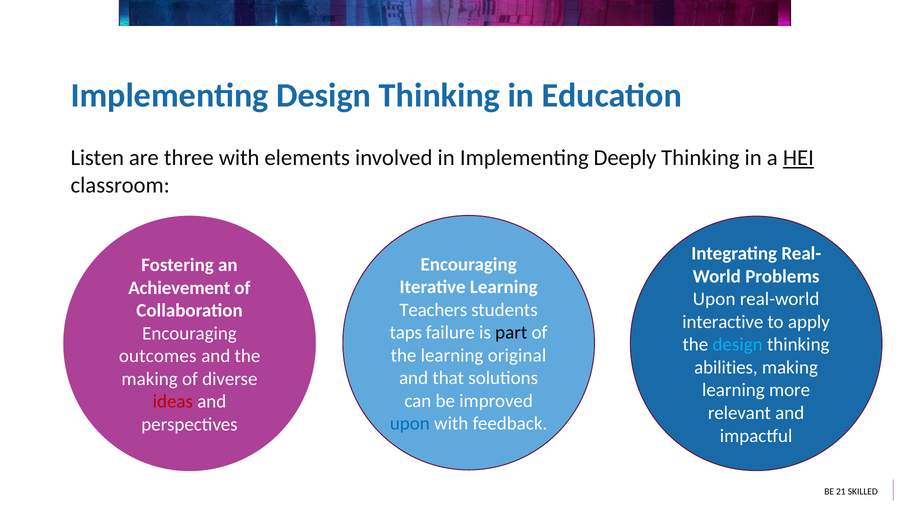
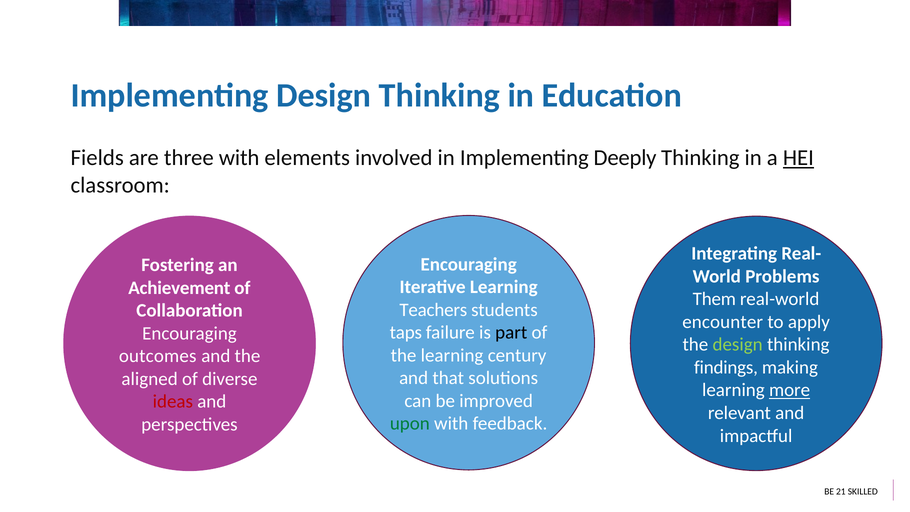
Listen: Listen -> Fields
Upon at (714, 299): Upon -> Them
interactive: interactive -> encounter
design at (738, 345) colour: light blue -> light green
original: original -> century
abilities: abilities -> findings
making at (150, 379): making -> aligned
more underline: none -> present
upon at (410, 424) colour: blue -> green
